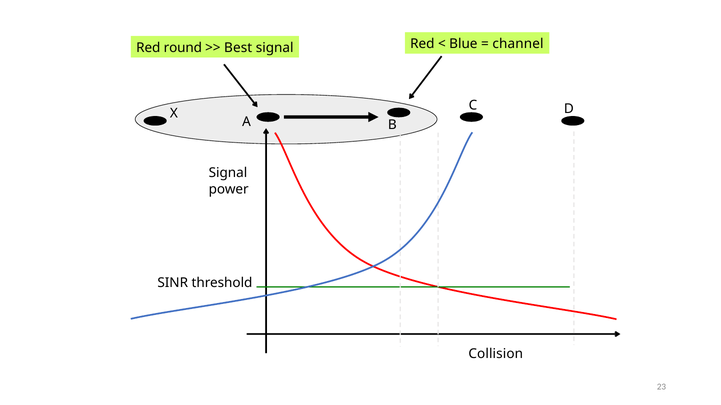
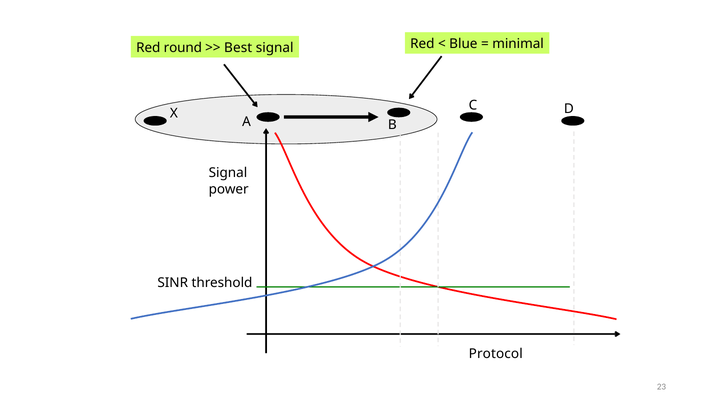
channel: channel -> minimal
Collision: Collision -> Protocol
